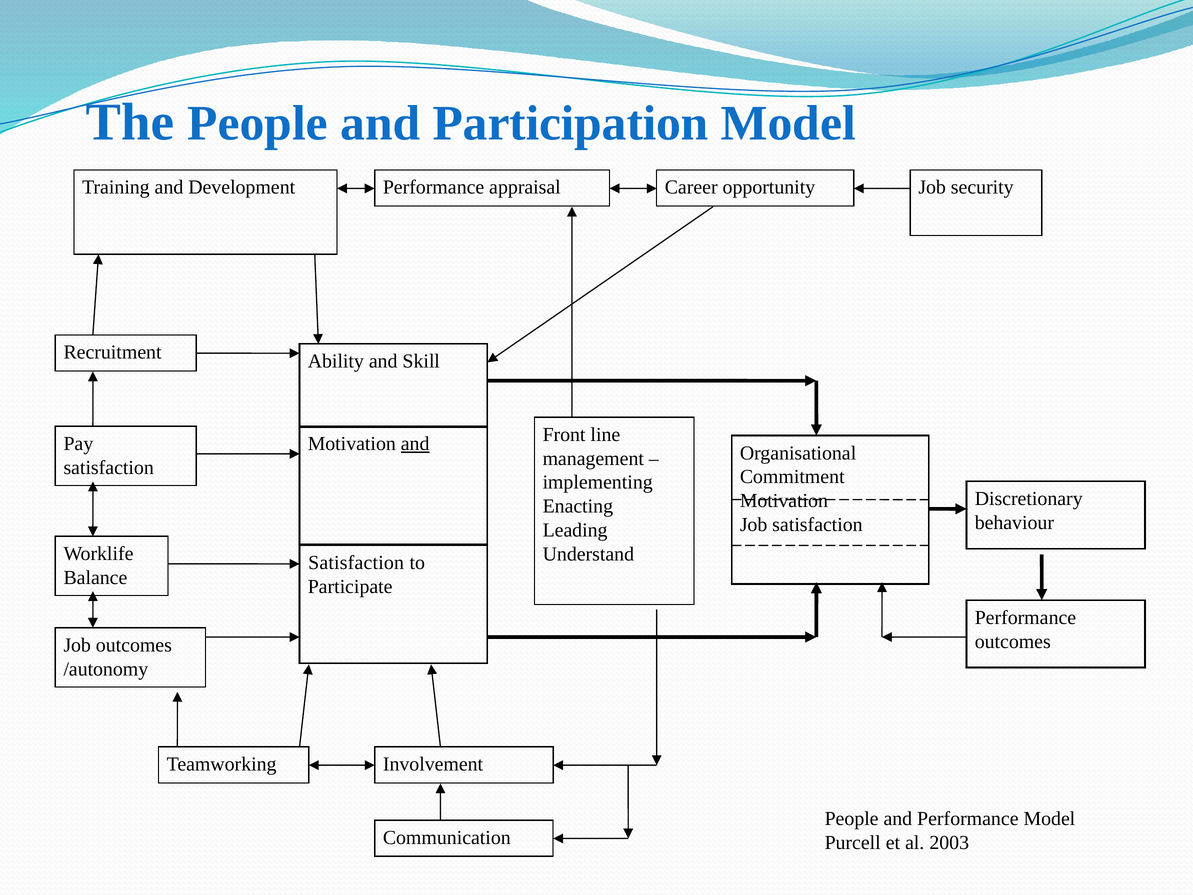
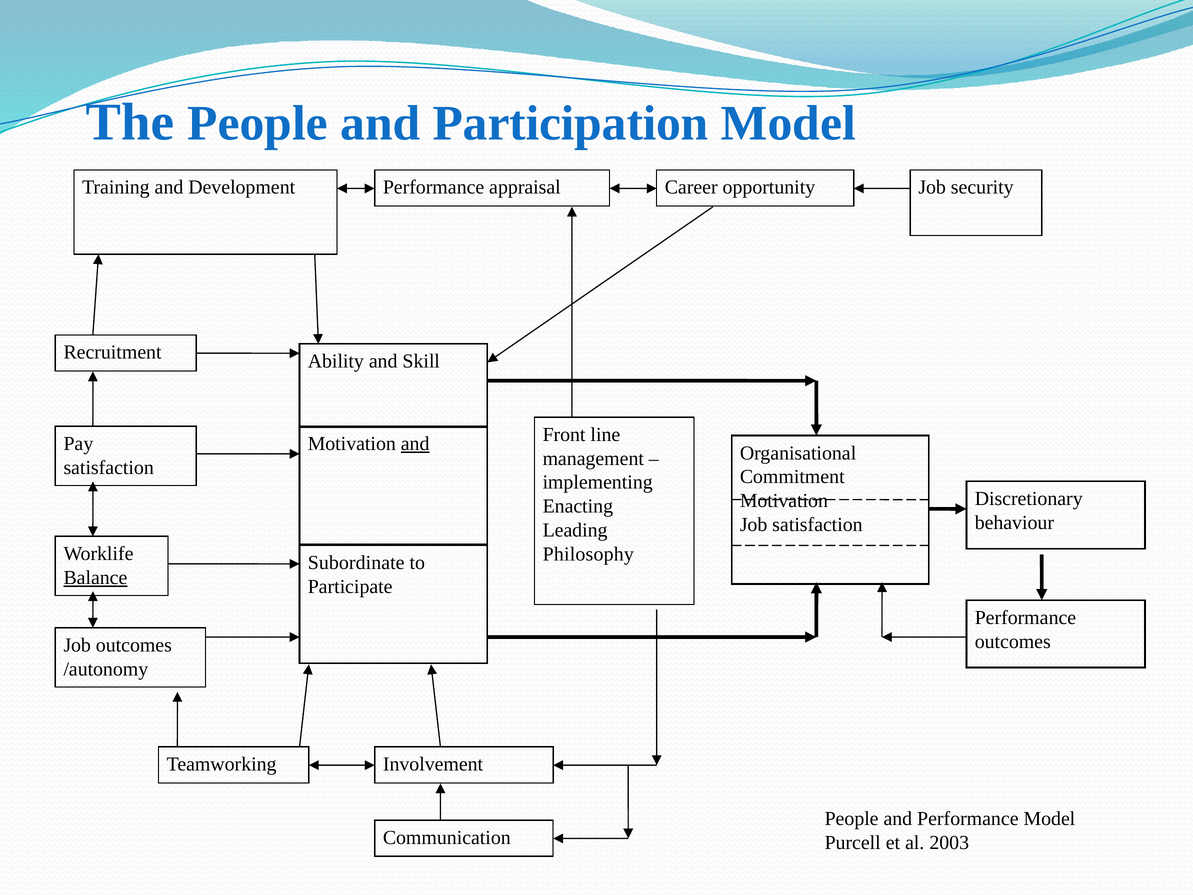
Understand: Understand -> Philosophy
Satisfaction at (356, 563): Satisfaction -> Subordinate
Balance underline: none -> present
